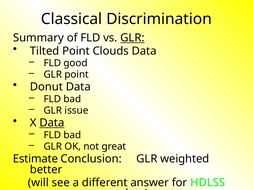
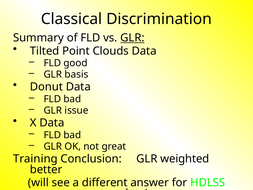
GLR point: point -> basis
Data at (52, 123) underline: present -> none
Estimate: Estimate -> Training
